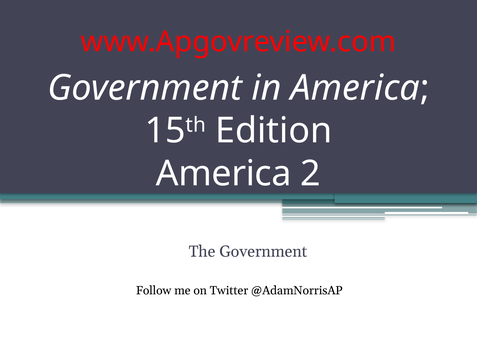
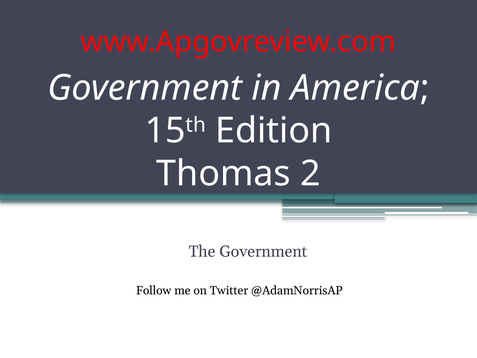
America at (224, 174): America -> Thomas
